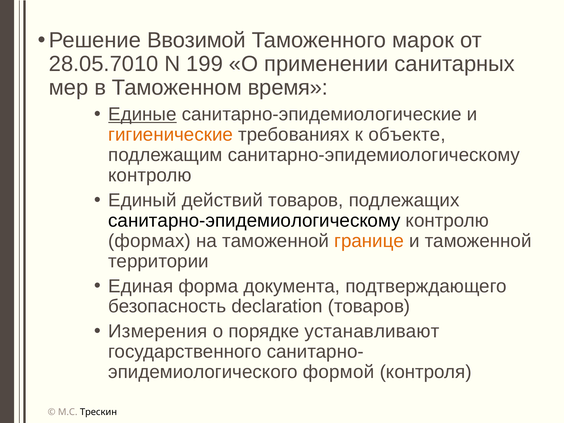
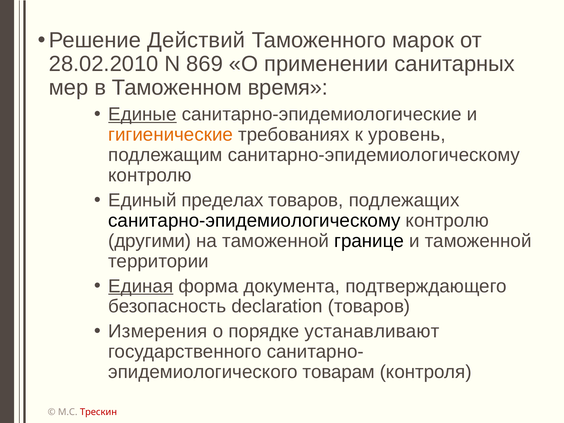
Ввозимой: Ввозимой -> Действий
28.05.7010: 28.05.7010 -> 28.02.2010
199: 199 -> 869
объекте: объекте -> уровень
действий: действий -> пределах
формах: формах -> другими
границе colour: orange -> black
Единая underline: none -> present
формой: формой -> товарам
Трескин colour: black -> red
